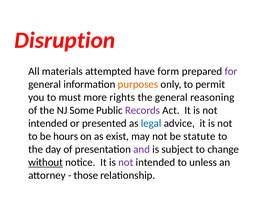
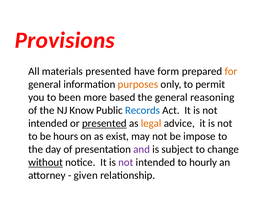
Disruption: Disruption -> Provisions
materials attempted: attempted -> presented
for colour: purple -> orange
must: must -> been
rights: rights -> based
Some: Some -> Know
Records colour: purple -> blue
presented at (104, 124) underline: none -> present
legal colour: blue -> orange
statute: statute -> impose
unless: unless -> hourly
those: those -> given
